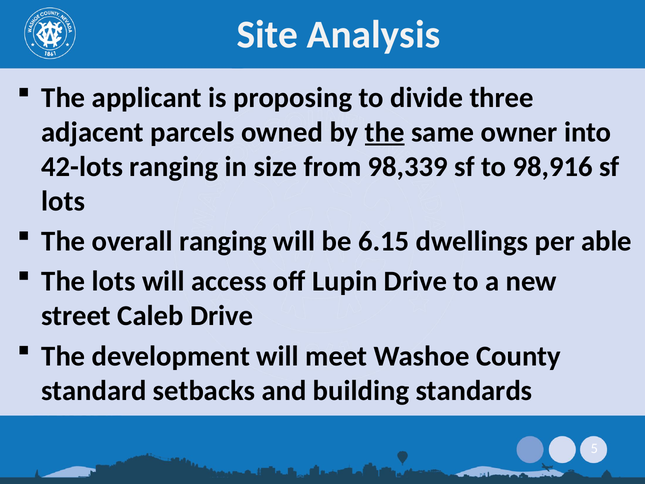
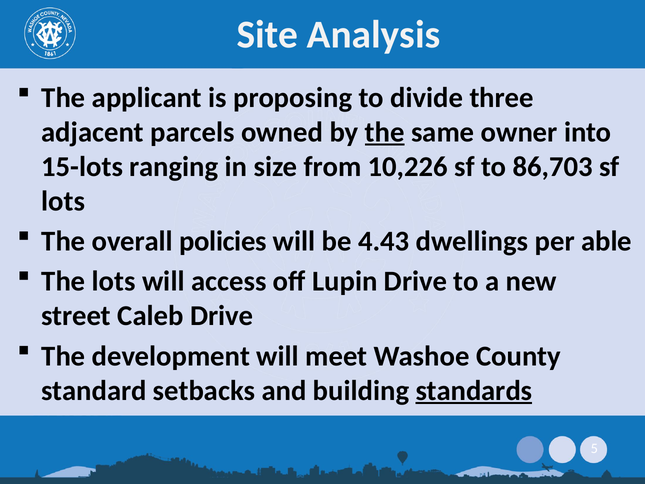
42-lots: 42-lots -> 15-lots
98,339: 98,339 -> 10,226
98,916: 98,916 -> 86,703
overall ranging: ranging -> policies
6.15: 6.15 -> 4.43
standards underline: none -> present
